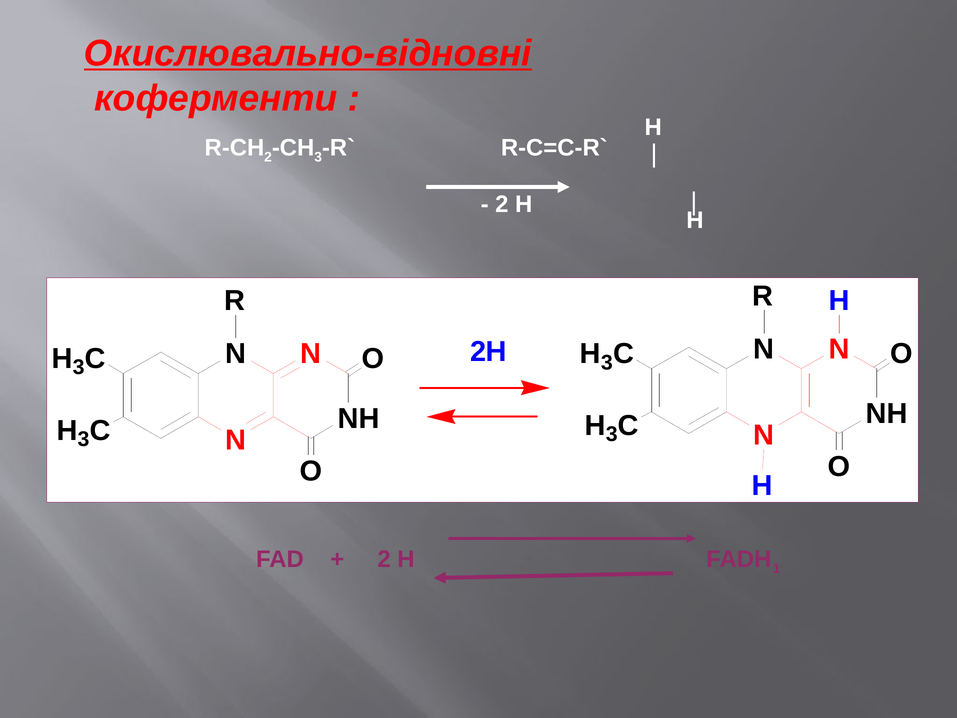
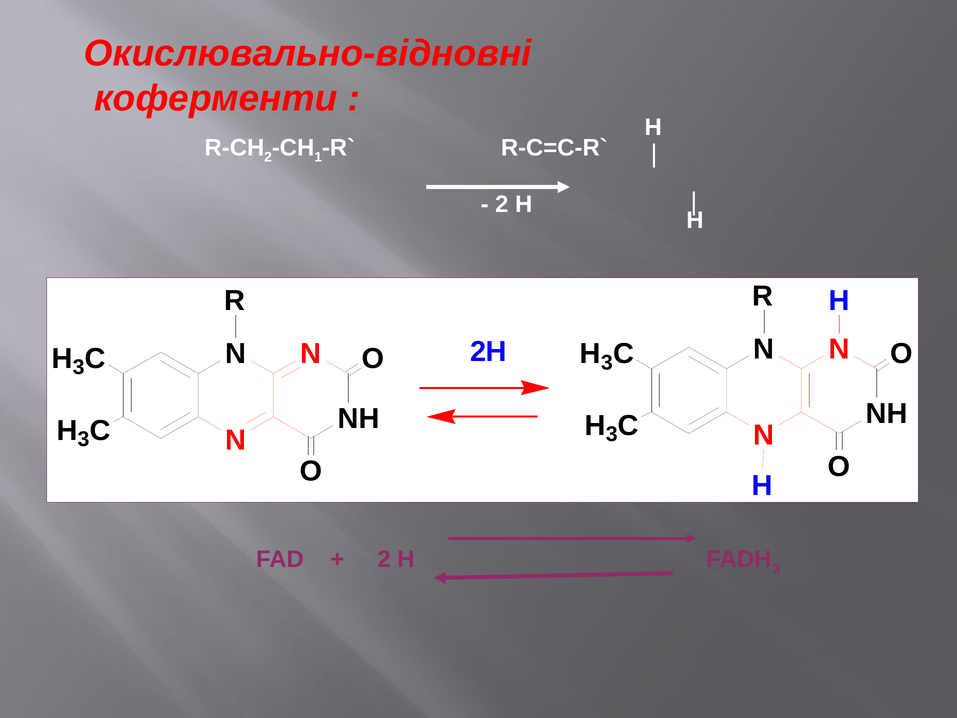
Окислювально-відновні underline: present -> none
3 at (318, 157): 3 -> 1
1 at (776, 568): 1 -> 3
